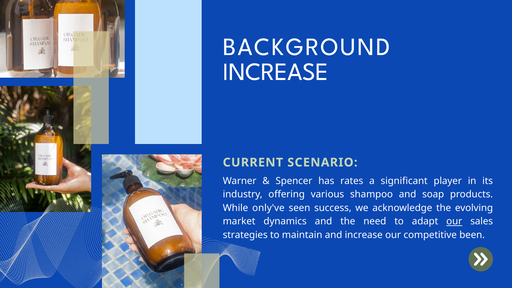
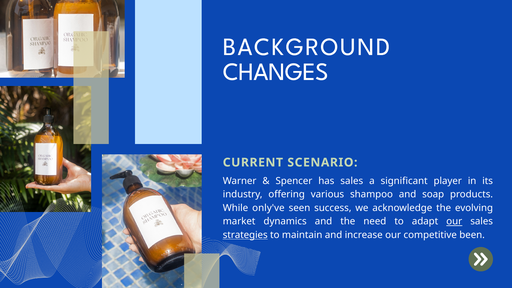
INCREASE at (276, 72): INCREASE -> CHANGES
has rates: rates -> sales
strategies underline: none -> present
